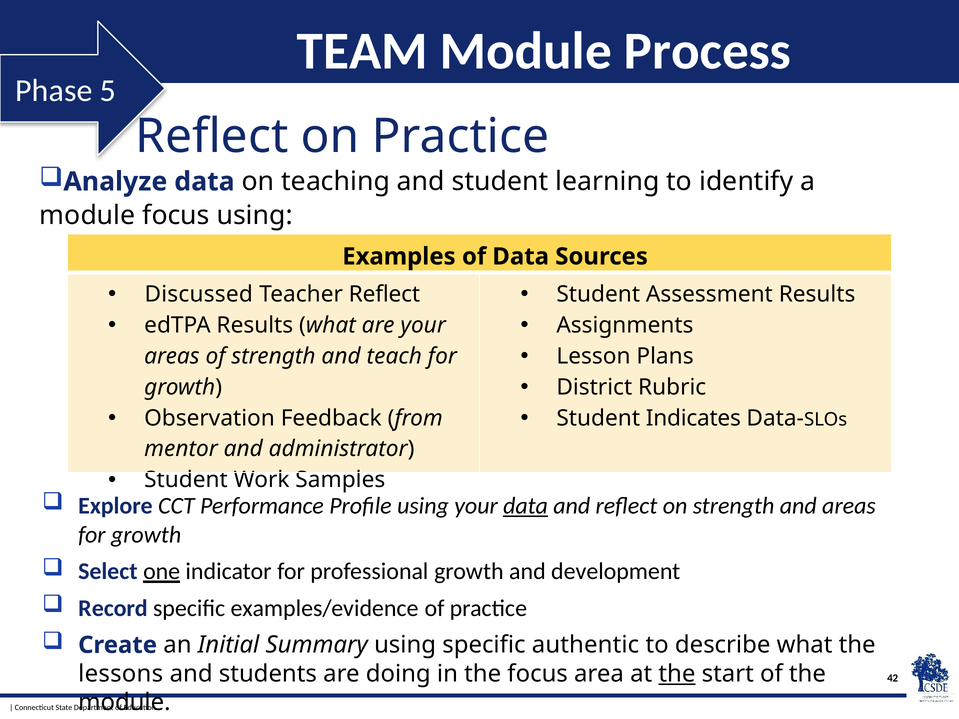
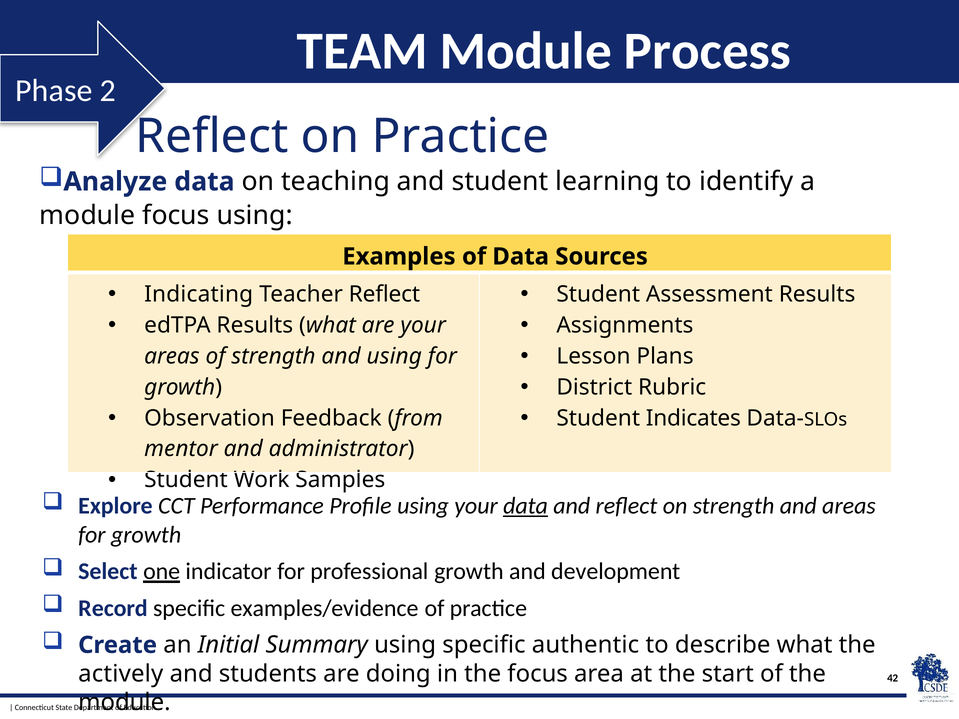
5: 5 -> 2
Discussed: Discussed -> Indicating
and teach: teach -> using
lessons: lessons -> actively
the at (677, 674) underline: present -> none
